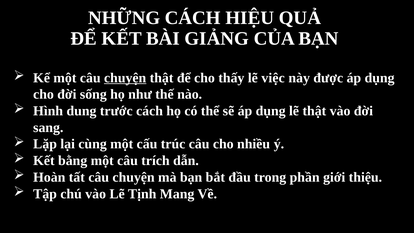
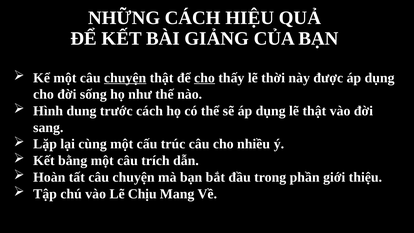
cho at (205, 78) underline: none -> present
việc: việc -> thời
Tịnh: Tịnh -> Chịu
